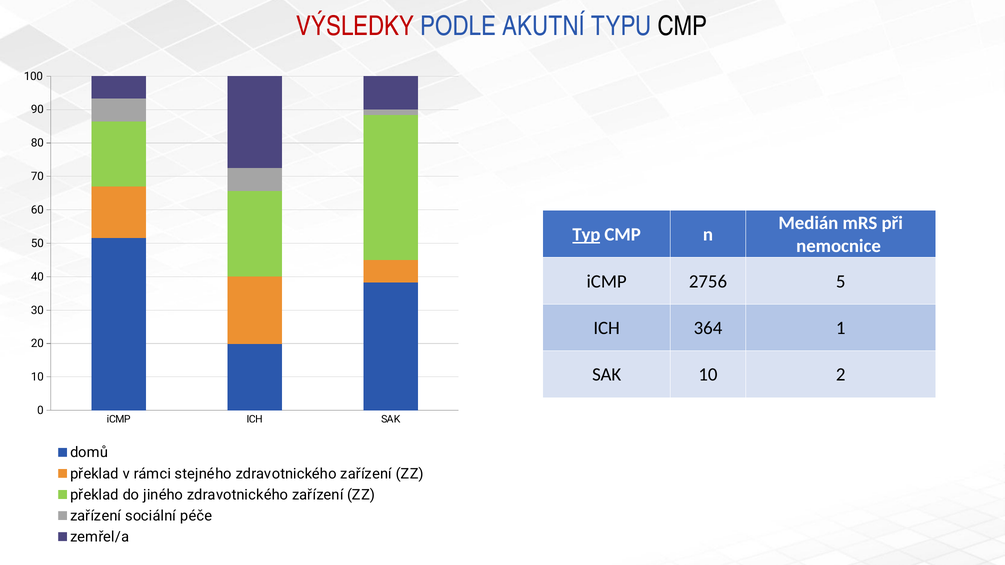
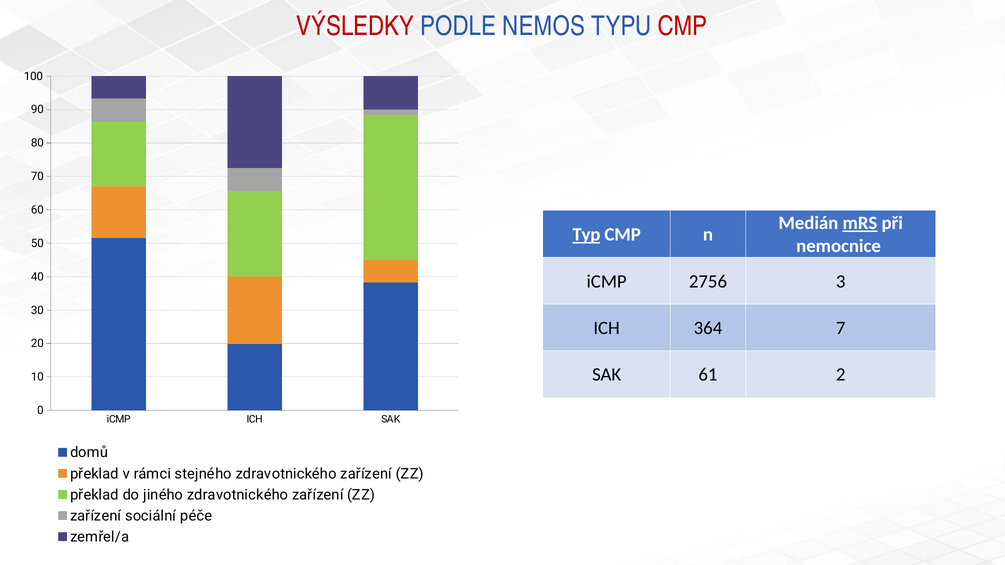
AKUTNÍ: AKUTNÍ -> NEMOS
CMP at (683, 26) colour: black -> red
mRS underline: none -> present
5: 5 -> 3
1: 1 -> 7
SAK 10: 10 -> 61
